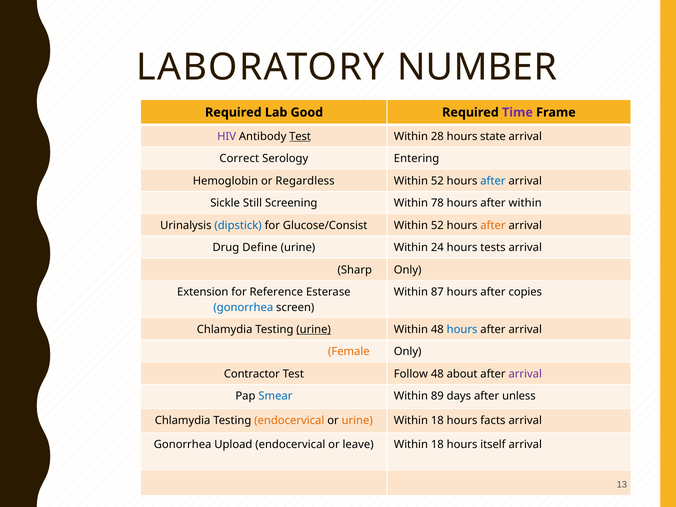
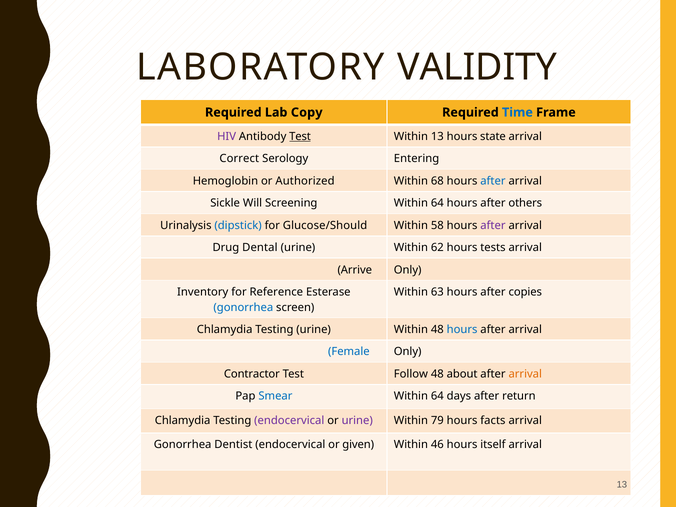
NUMBER: NUMBER -> VALIDITY
Good: Good -> Copy
Time colour: purple -> blue
Within 28: 28 -> 13
Regardless: Regardless -> Authorized
52 at (437, 181): 52 -> 68
Still: Still -> Will
Screening Within 78: 78 -> 64
after within: within -> others
Glucose/Consist: Glucose/Consist -> Glucose/Should
52 at (437, 225): 52 -> 58
after at (493, 225) colour: orange -> purple
Define: Define -> Dental
24: 24 -> 62
Sharp: Sharp -> Arrive
Extension: Extension -> Inventory
87: 87 -> 63
urine at (314, 329) underline: present -> none
Female colour: orange -> blue
arrival at (525, 374) colour: purple -> orange
89 at (437, 396): 89 -> 64
unless: unless -> return
endocervical at (289, 420) colour: orange -> purple
urine at (357, 420) colour: orange -> purple
18 at (437, 420): 18 -> 79
Upload: Upload -> Dentist
leave: leave -> given
18 at (437, 445): 18 -> 46
